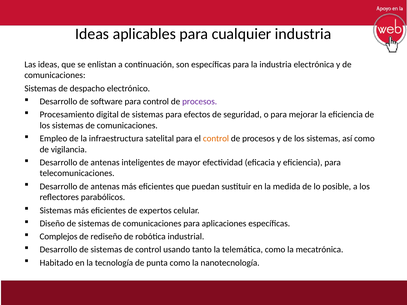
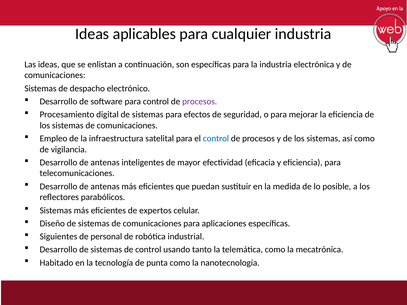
control at (216, 139) colour: orange -> blue
Complejos: Complejos -> Siguientes
rediseño: rediseño -> personal
